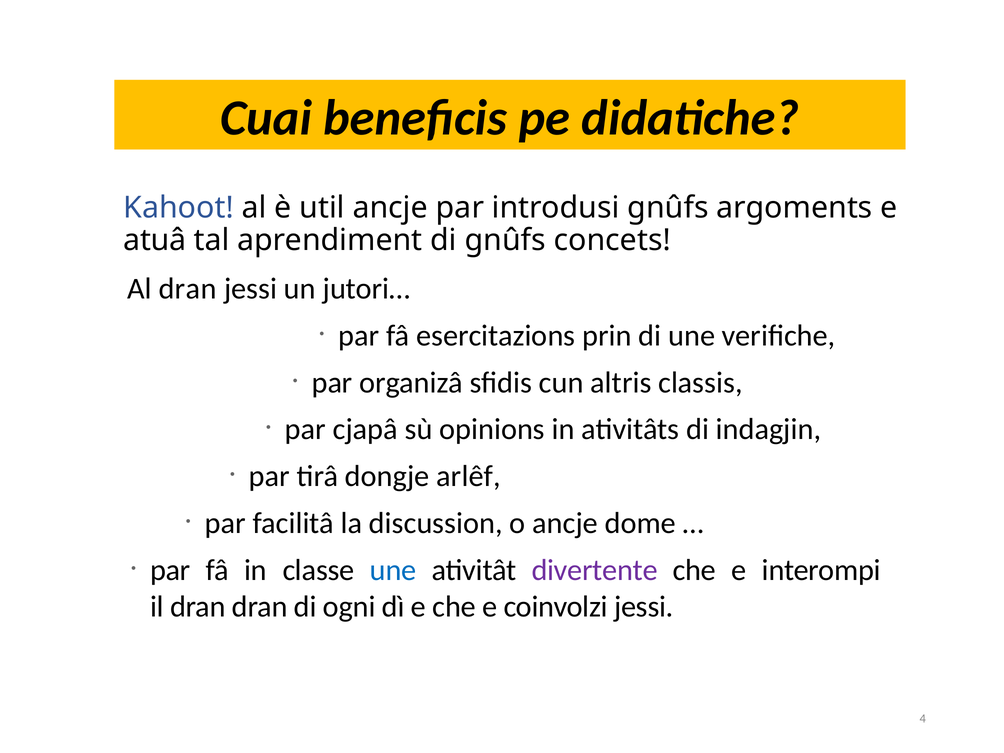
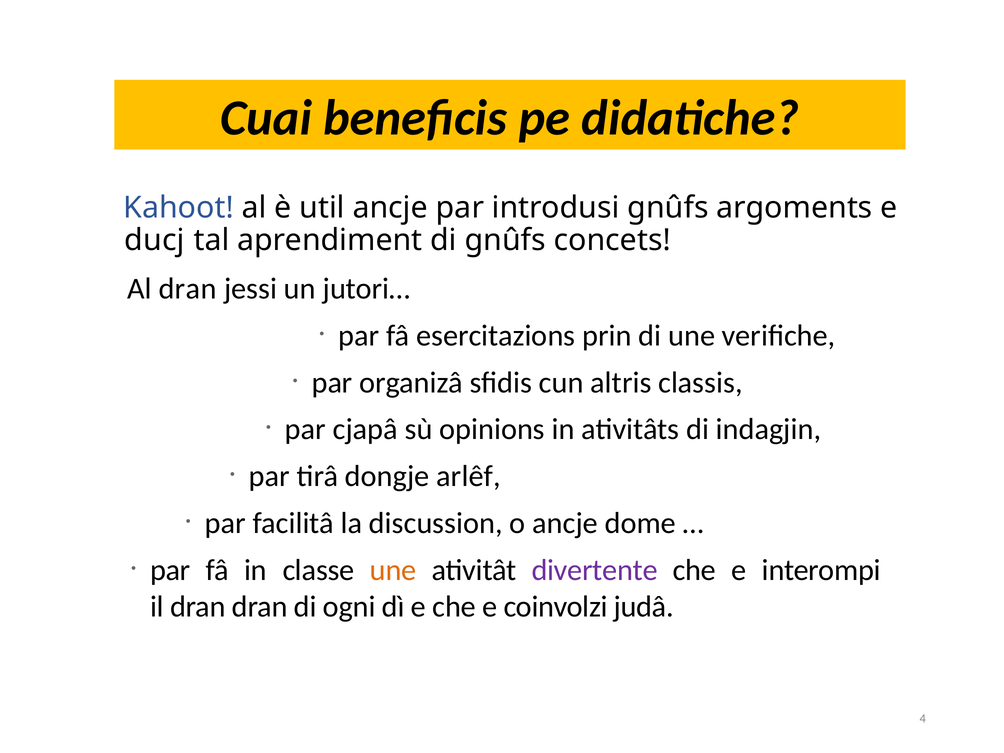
atuâ: atuâ -> ducj
une at (393, 570) colour: blue -> orange
coinvolzi jessi: jessi -> judâ
